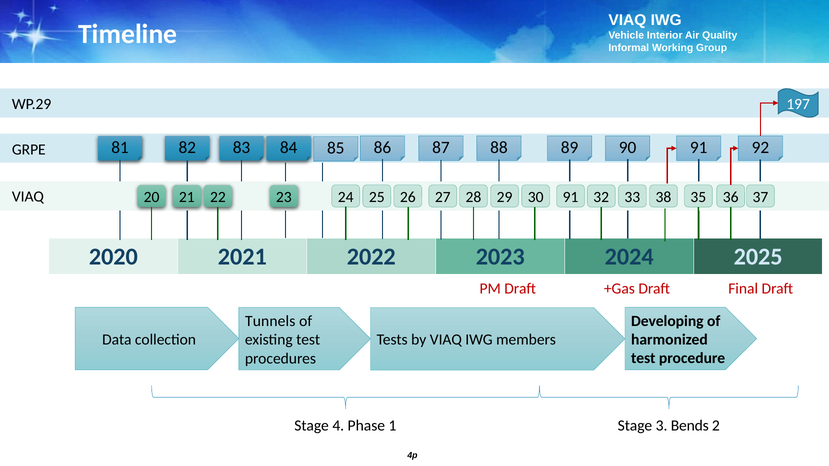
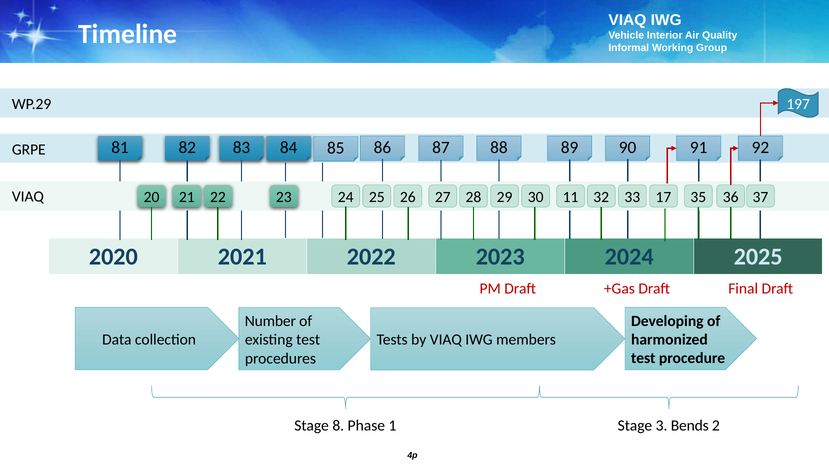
30 91: 91 -> 11
38: 38 -> 17
Tunnels: Tunnels -> Number
4: 4 -> 8
